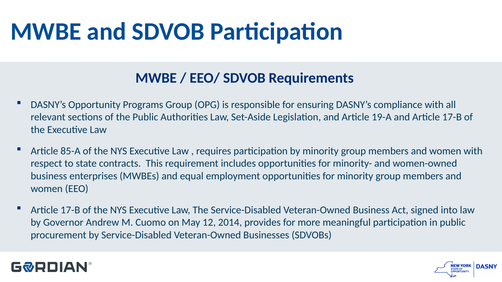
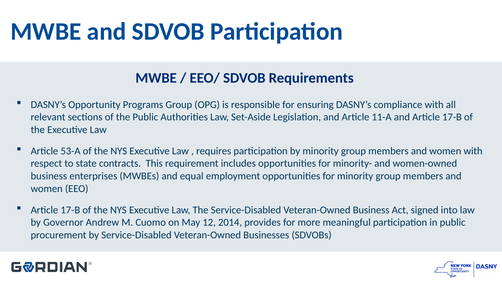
19-A: 19-A -> 11-A
85-A: 85-A -> 53-A
